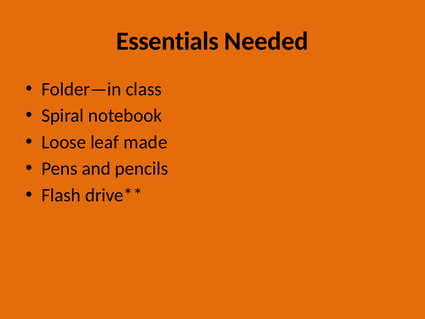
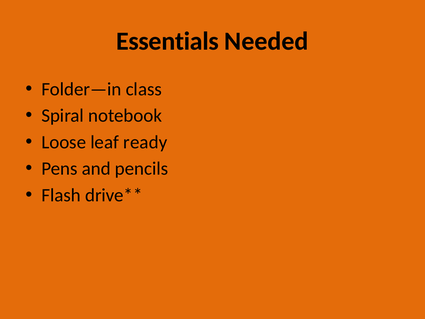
made: made -> ready
